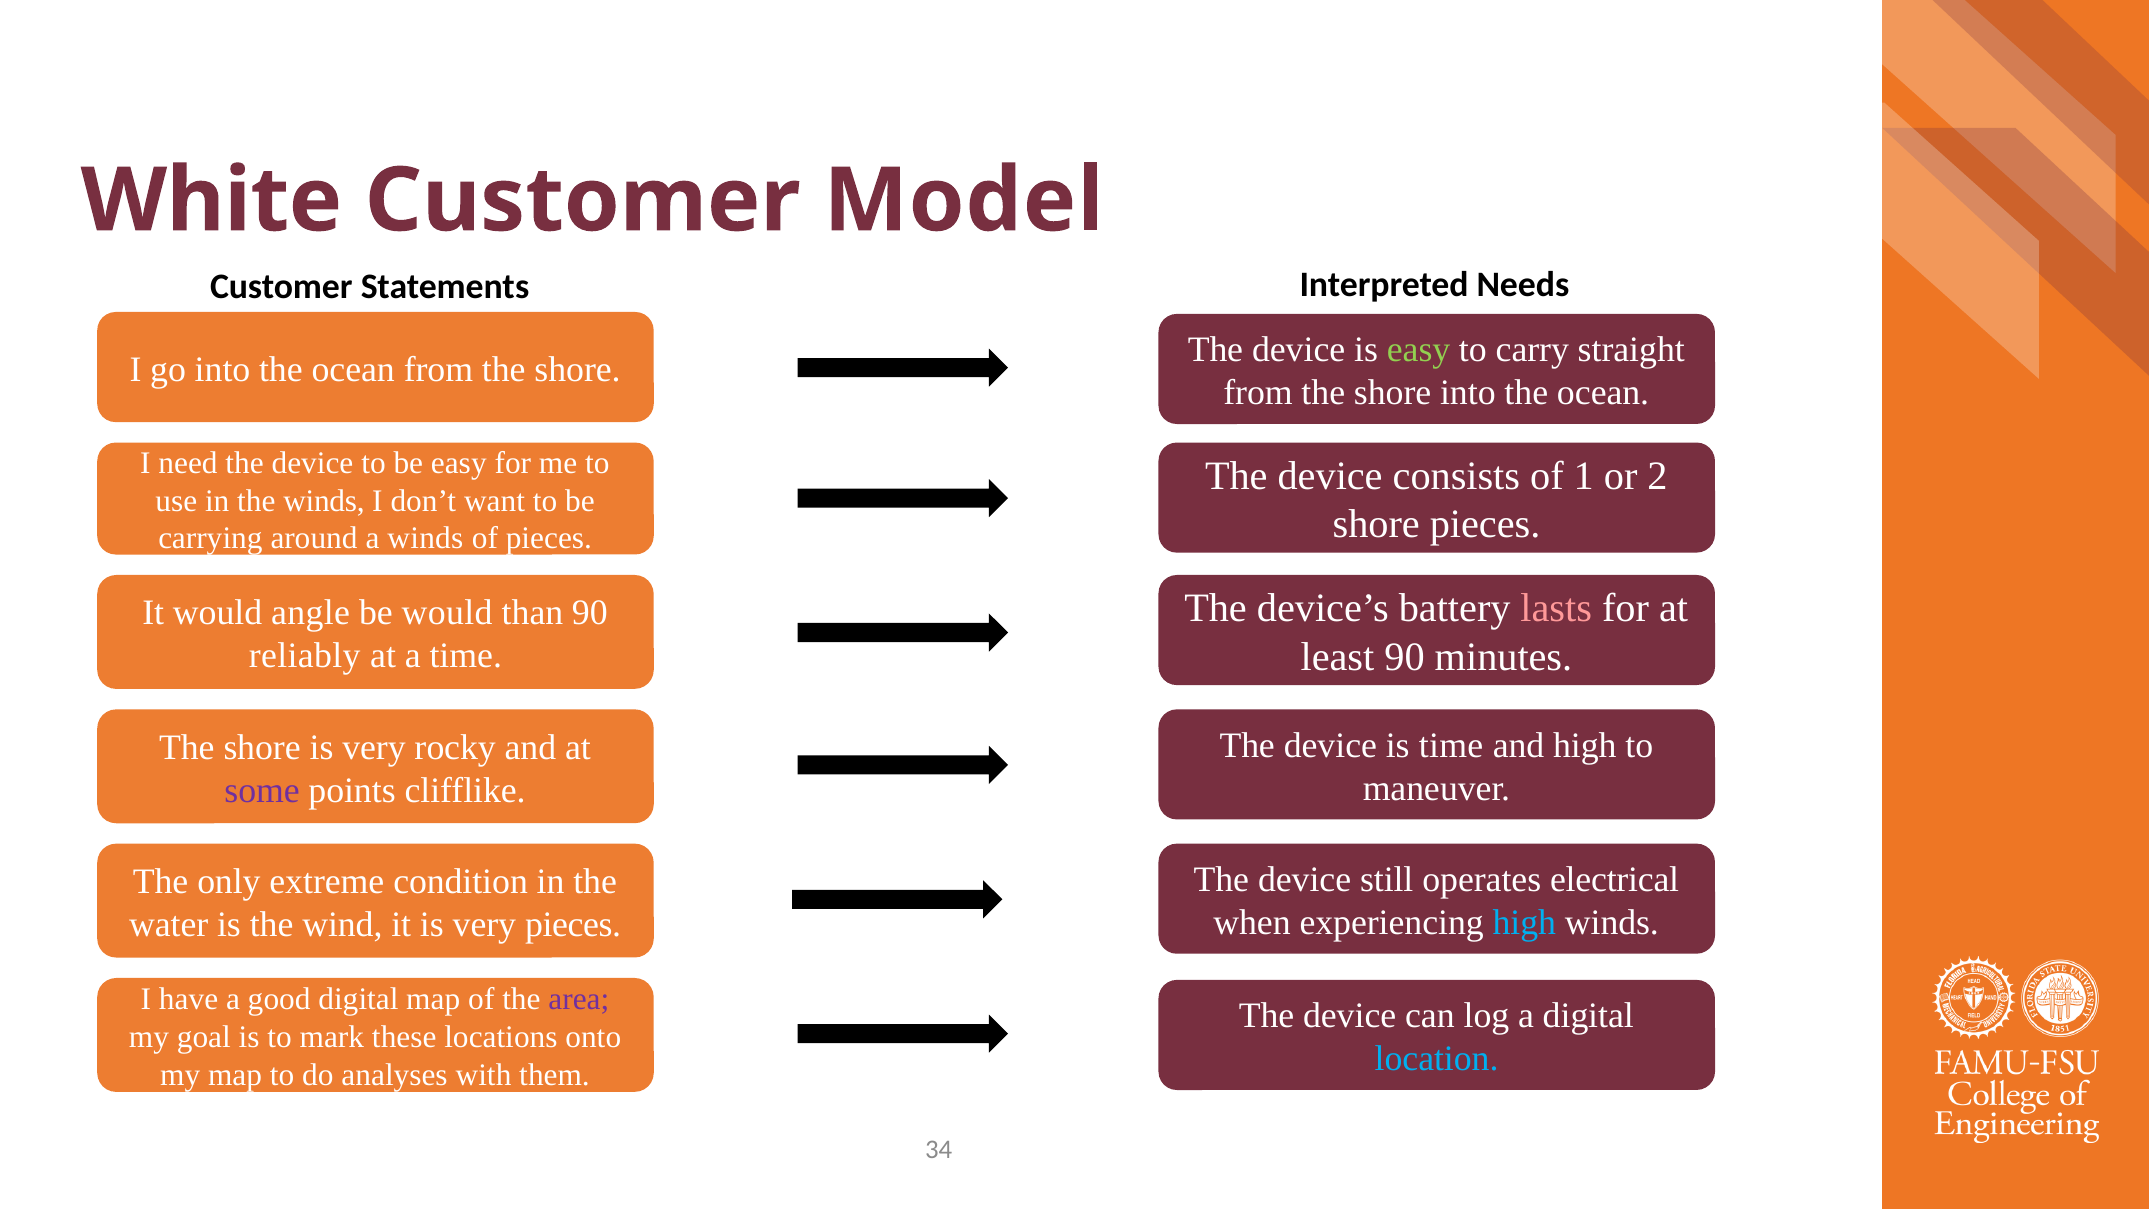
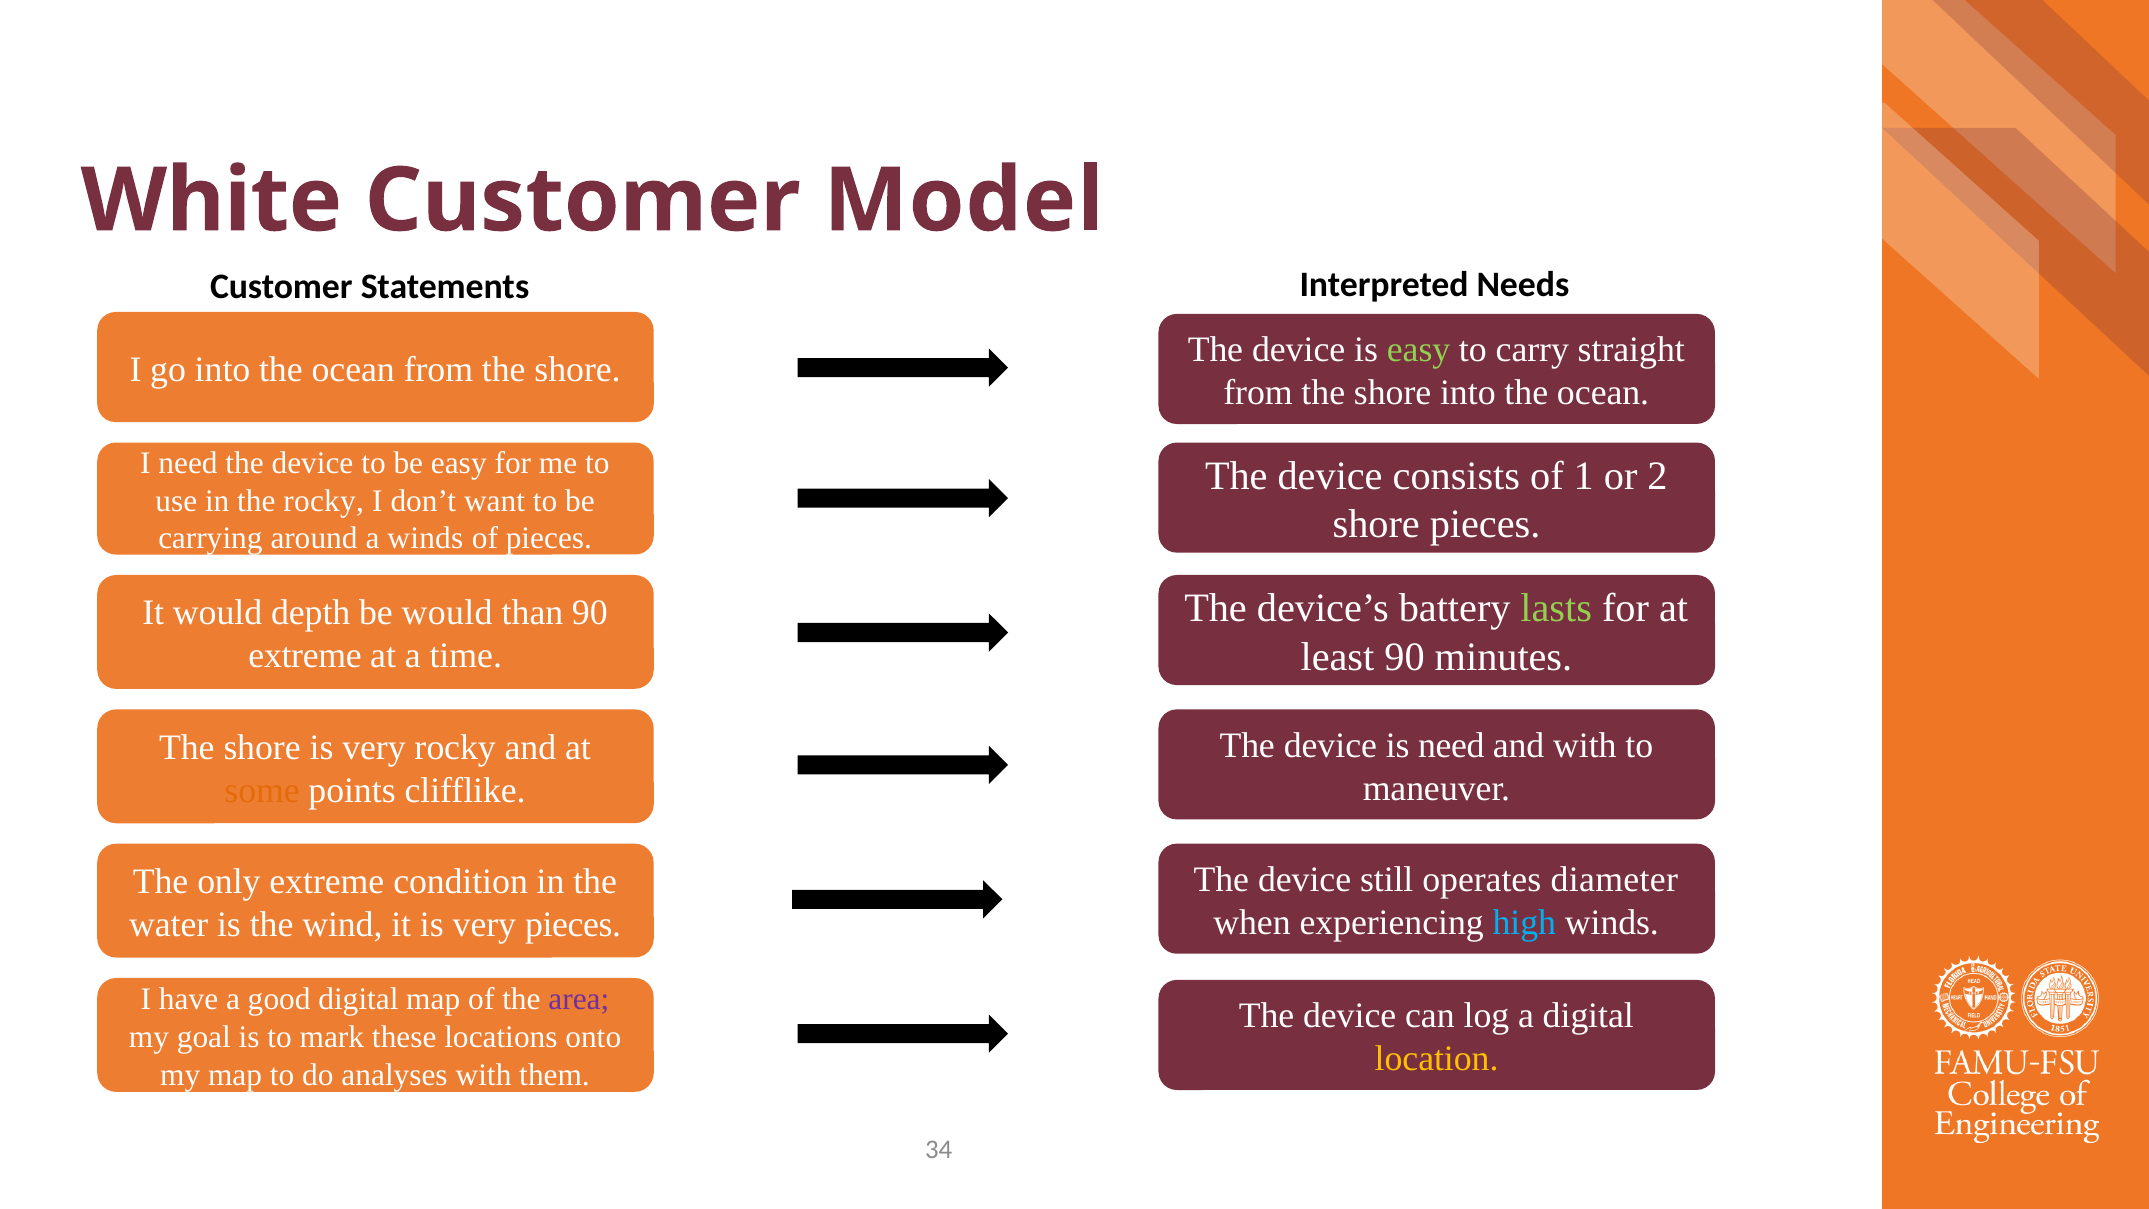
the winds: winds -> rocky
lasts colour: pink -> light green
angle: angle -> depth
reliably at (305, 656): reliably -> extreme
is time: time -> need
and high: high -> with
some colour: purple -> orange
electrical: electrical -> diameter
location colour: light blue -> yellow
